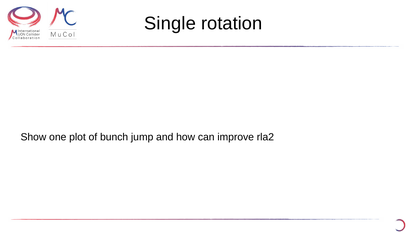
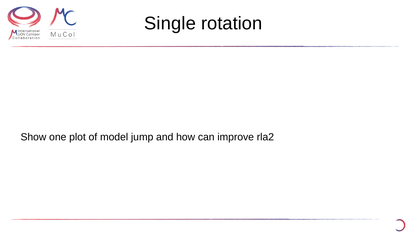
bunch: bunch -> model
